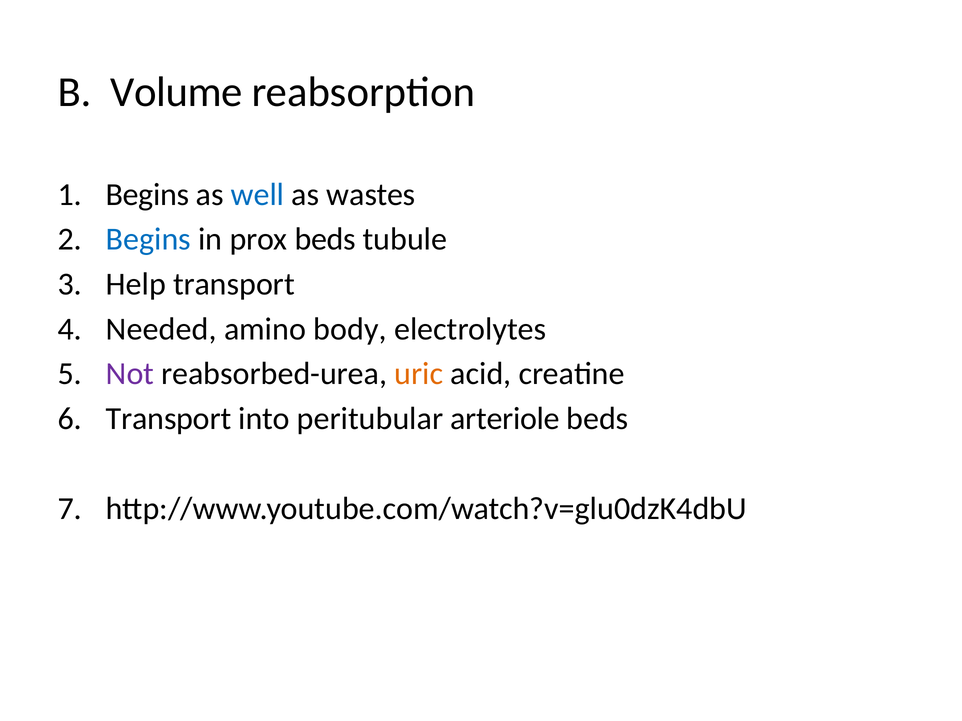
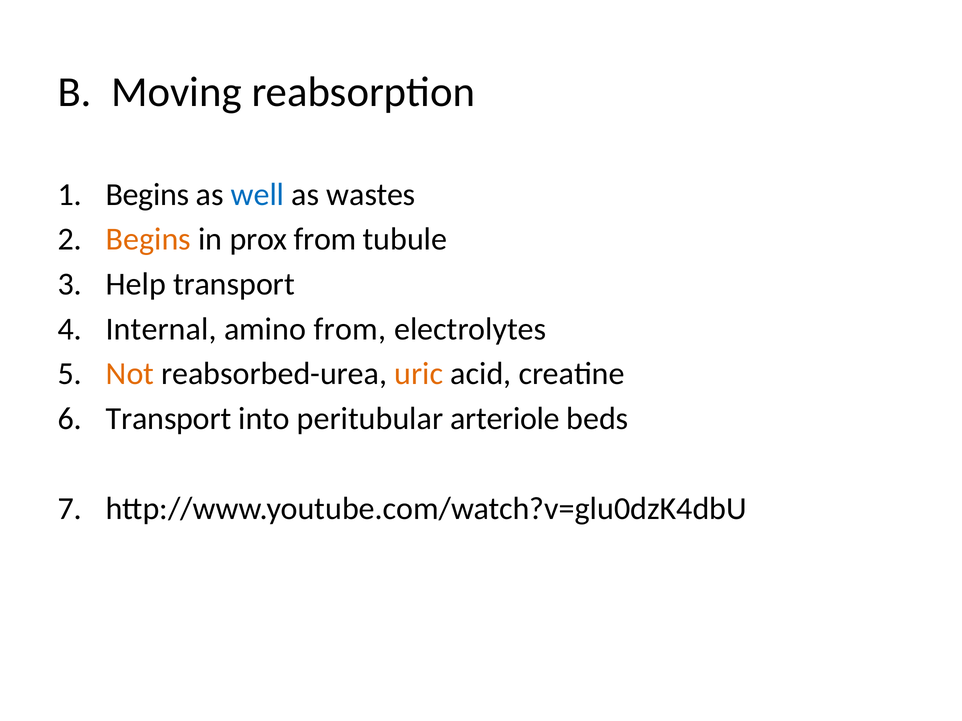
Volume: Volume -> Moving
Begins at (148, 240) colour: blue -> orange
prox beds: beds -> from
Needed: Needed -> Internal
amino body: body -> from
Not colour: purple -> orange
